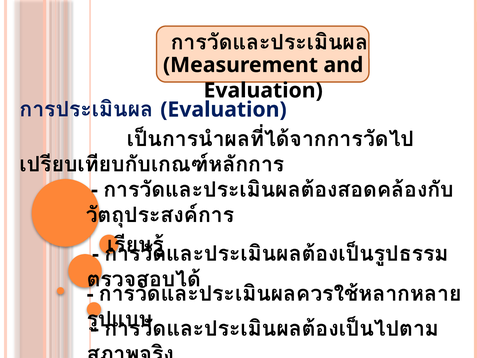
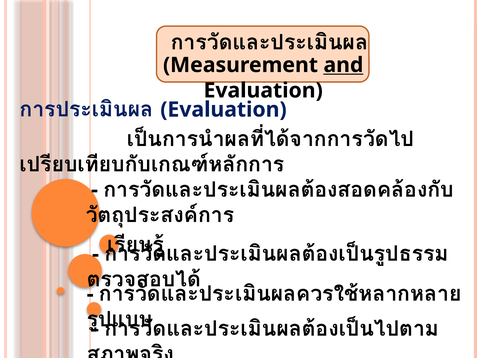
and underline: none -> present
